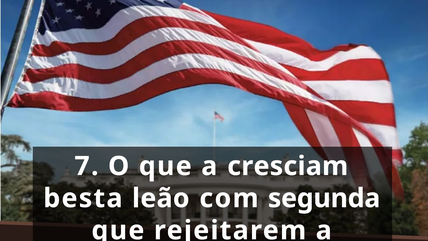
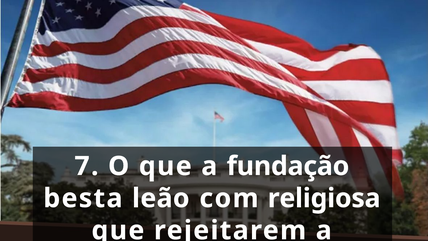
cresciam: cresciam -> fundação
segunda: segunda -> religiosa
